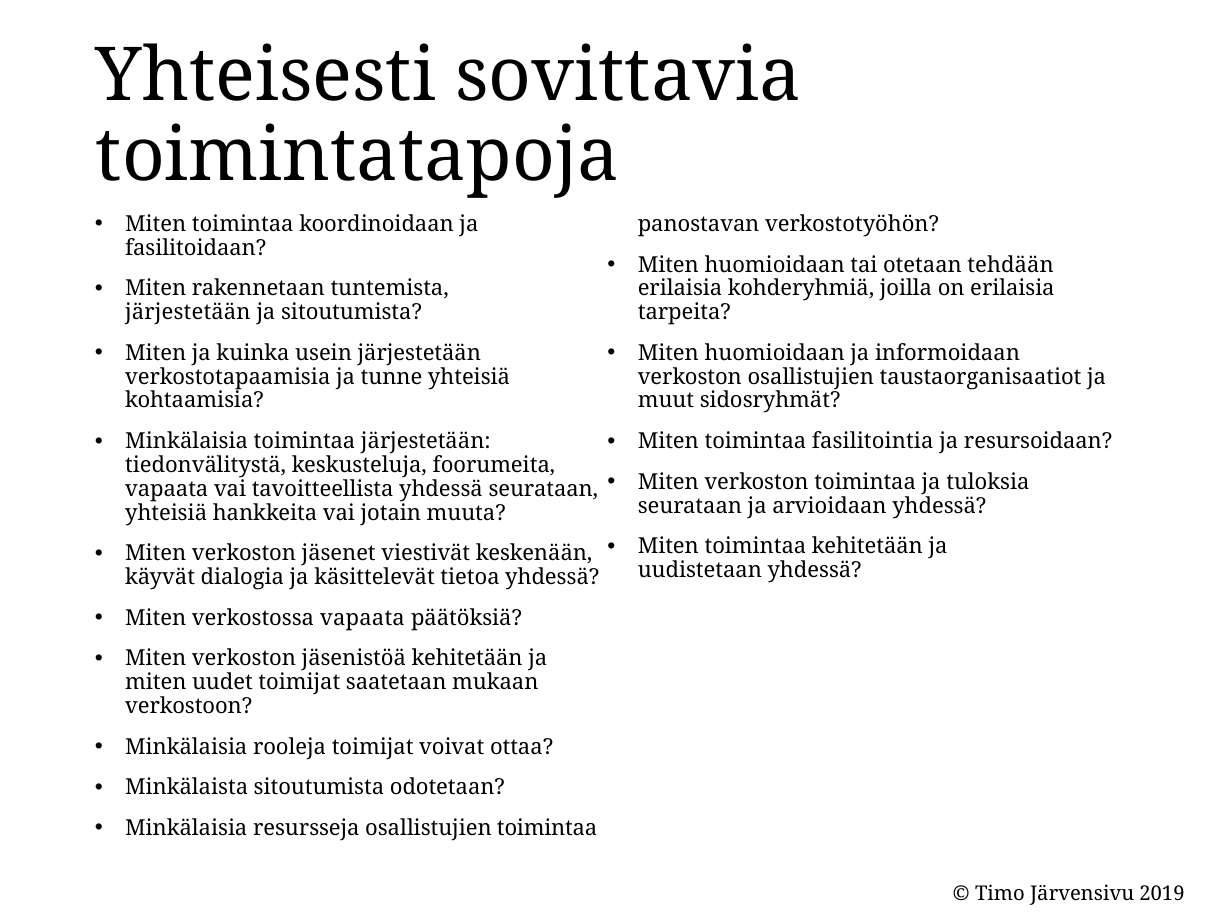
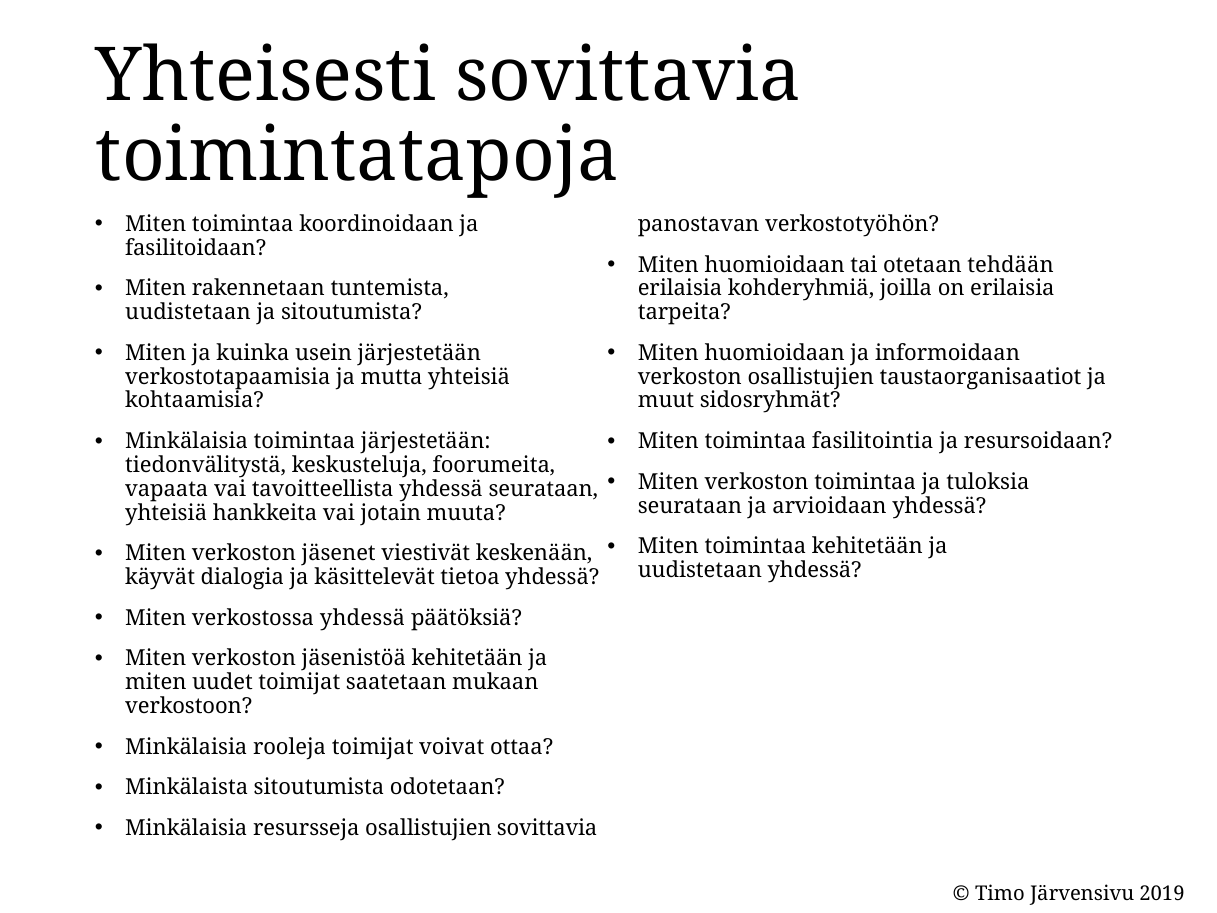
järjestetään at (188, 312): järjestetään -> uudistetaan
tunne: tunne -> mutta
verkostossa vapaata: vapaata -> yhdessä
osallistujien toimintaa: toimintaa -> sovittavia
